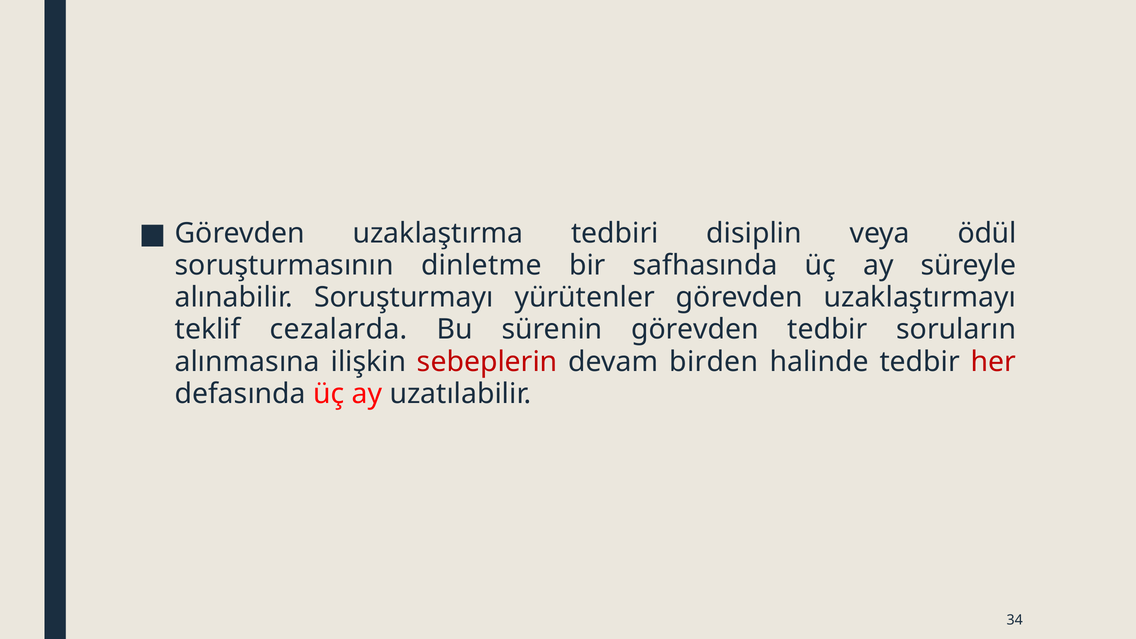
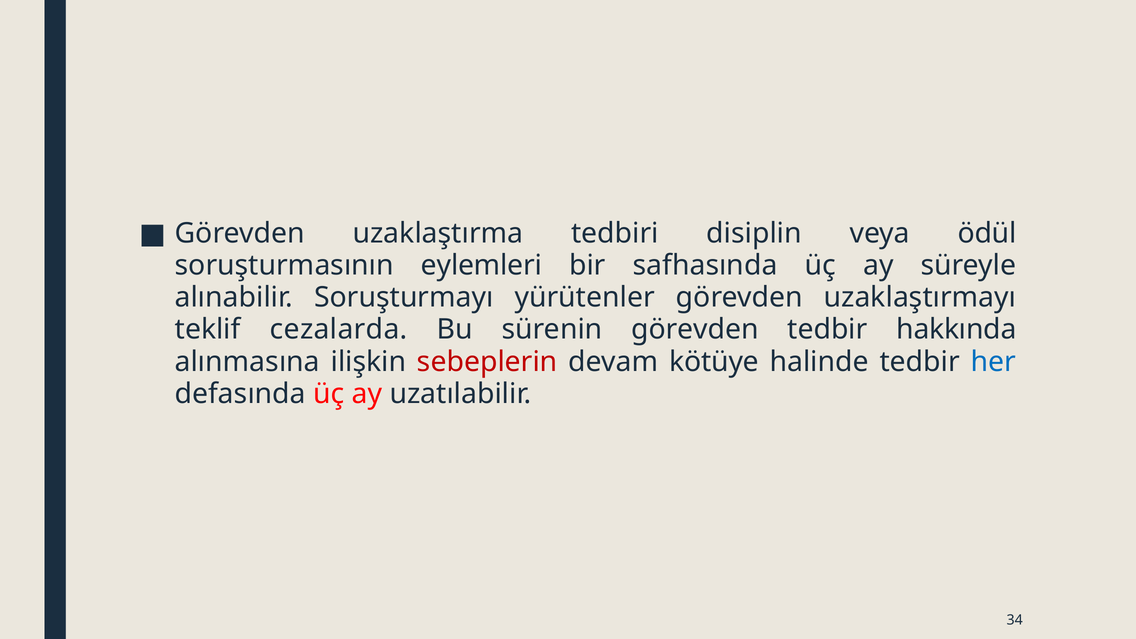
dinletme: dinletme -> eylemleri
soruların: soruların -> hakkında
birden: birden -> kötüye
her colour: red -> blue
